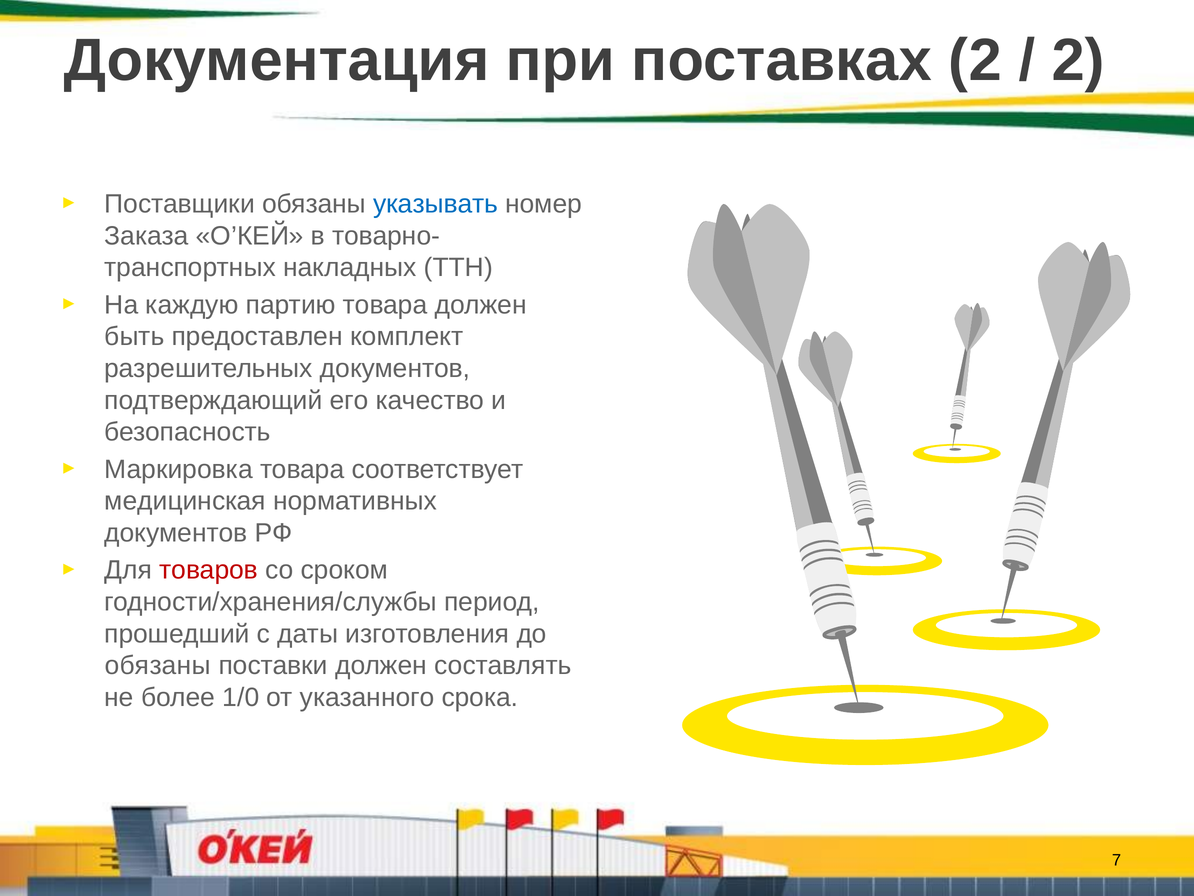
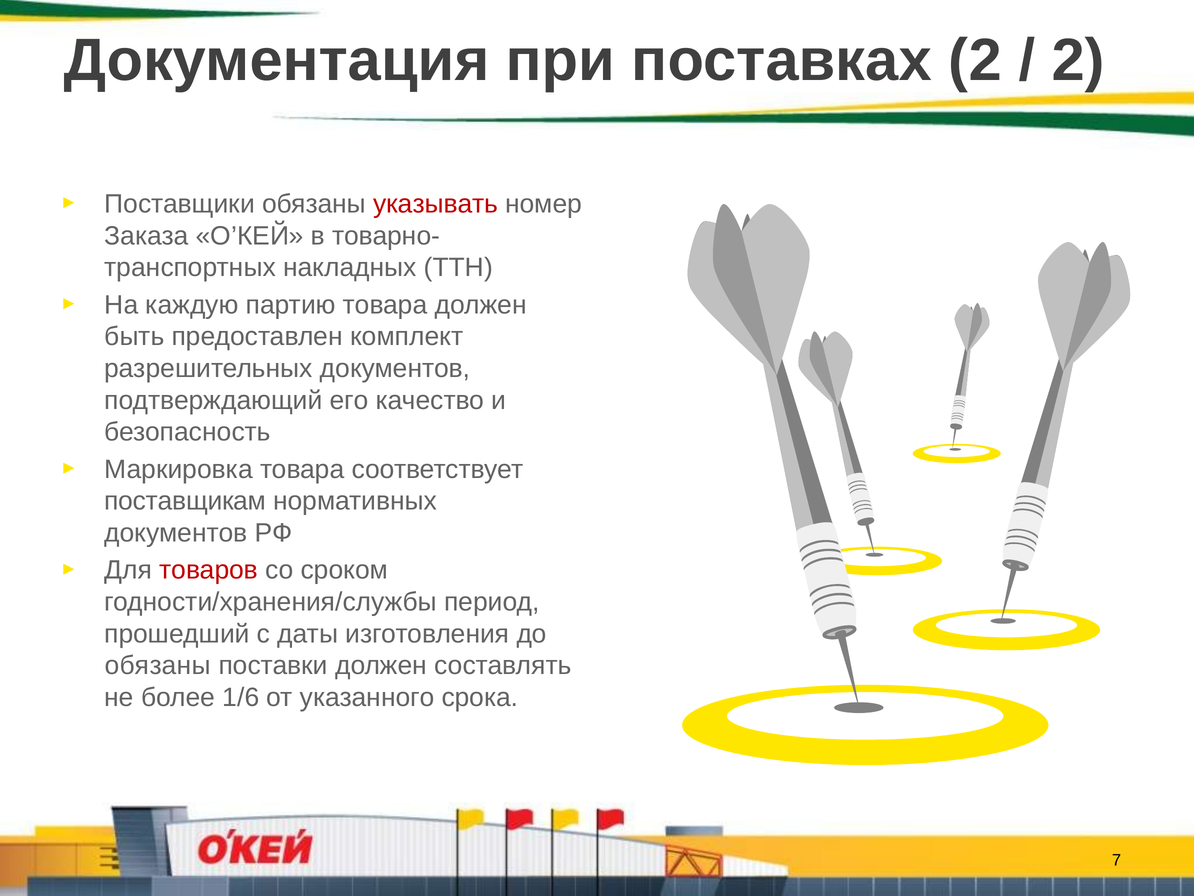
указывать colour: blue -> red
медицинская: медицинская -> поставщикам
1/0: 1/0 -> 1/6
